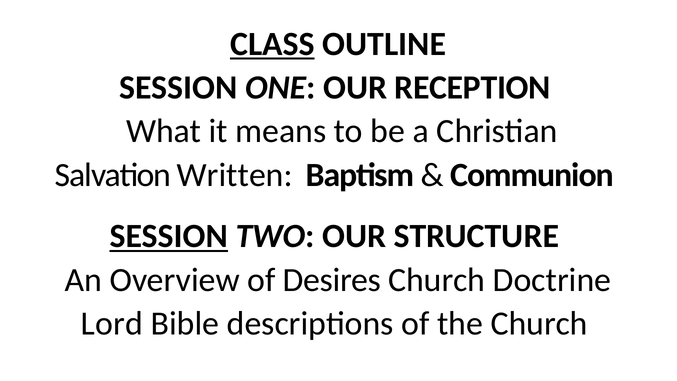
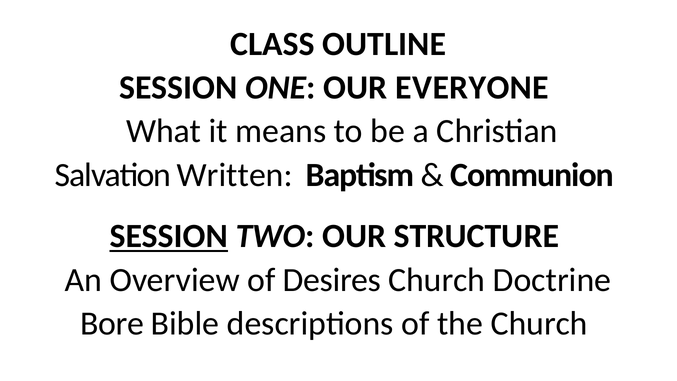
CLASS underline: present -> none
RECEPTION: RECEPTION -> EVERYONE
Lord: Lord -> Bore
